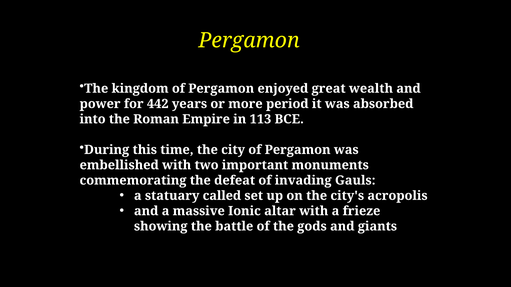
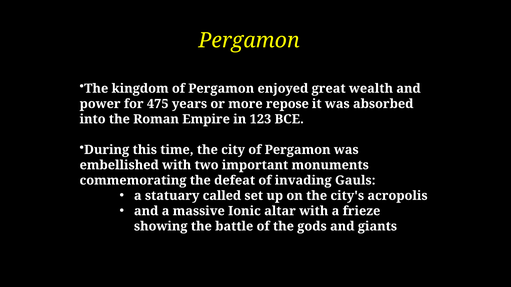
442: 442 -> 475
period: period -> repose
113: 113 -> 123
